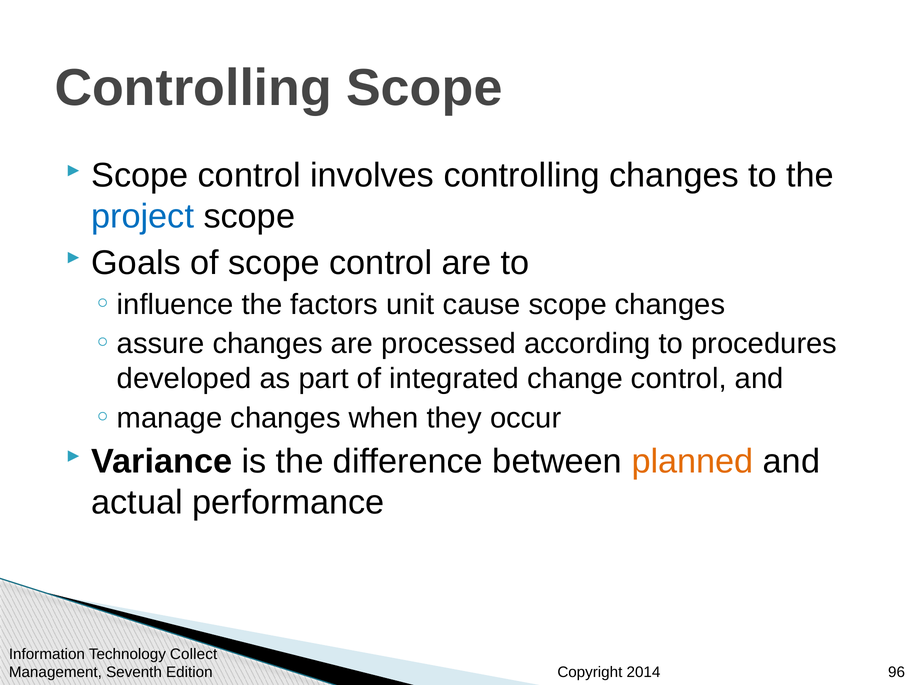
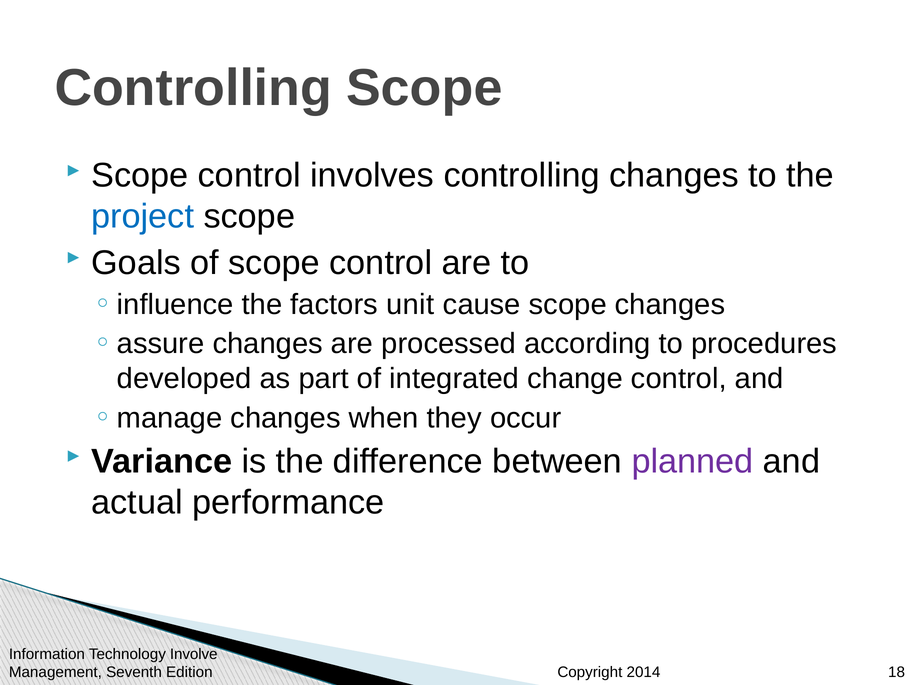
planned colour: orange -> purple
Collect: Collect -> Involve
96: 96 -> 18
